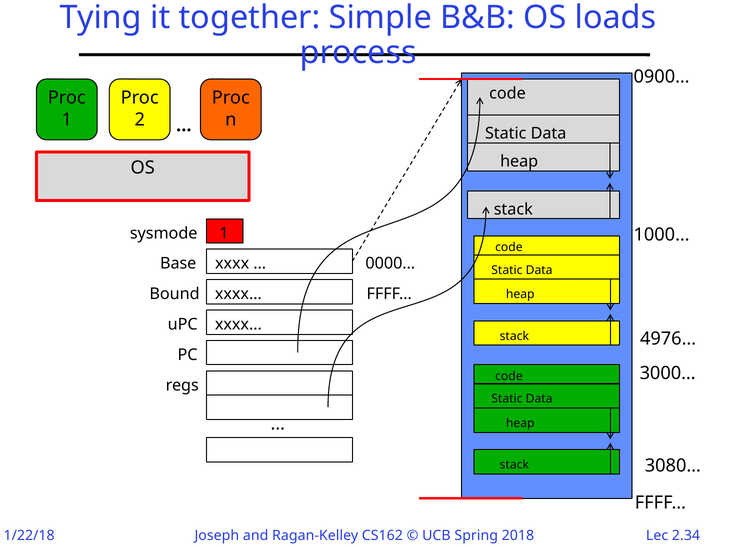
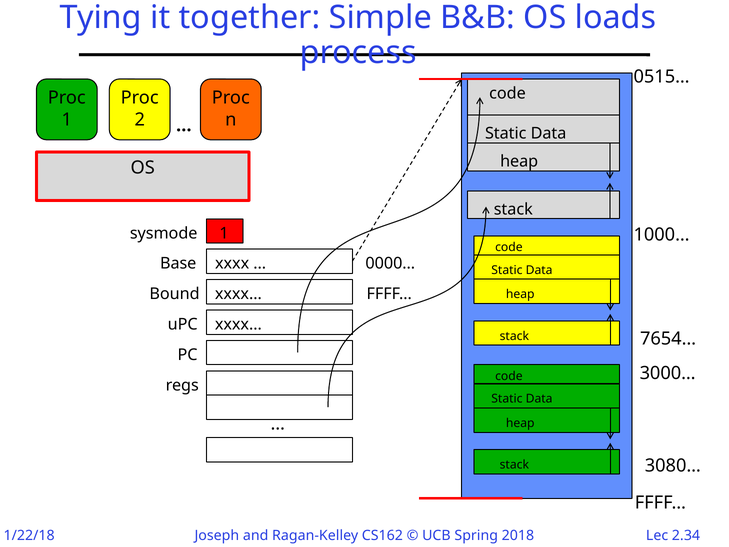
0900…: 0900… -> 0515…
4976…: 4976… -> 7654…
